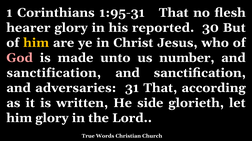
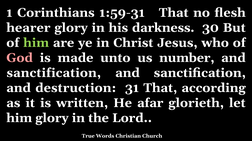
1:95-31: 1:95-31 -> 1:59-31
reported: reported -> darkness
him at (36, 43) colour: yellow -> light green
adversaries: adversaries -> destruction
side: side -> afar
